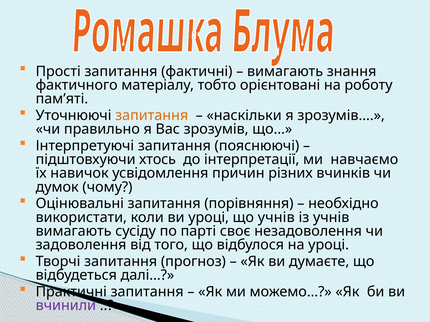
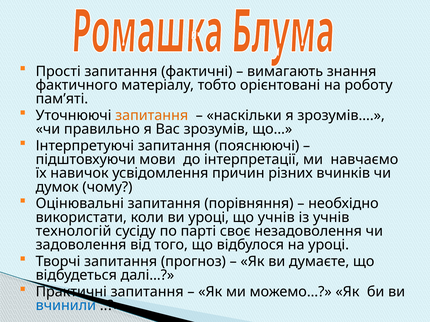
хтось: хтось -> мови
вимагають at (74, 231): вимагають -> технологій
вчинили colour: purple -> blue
